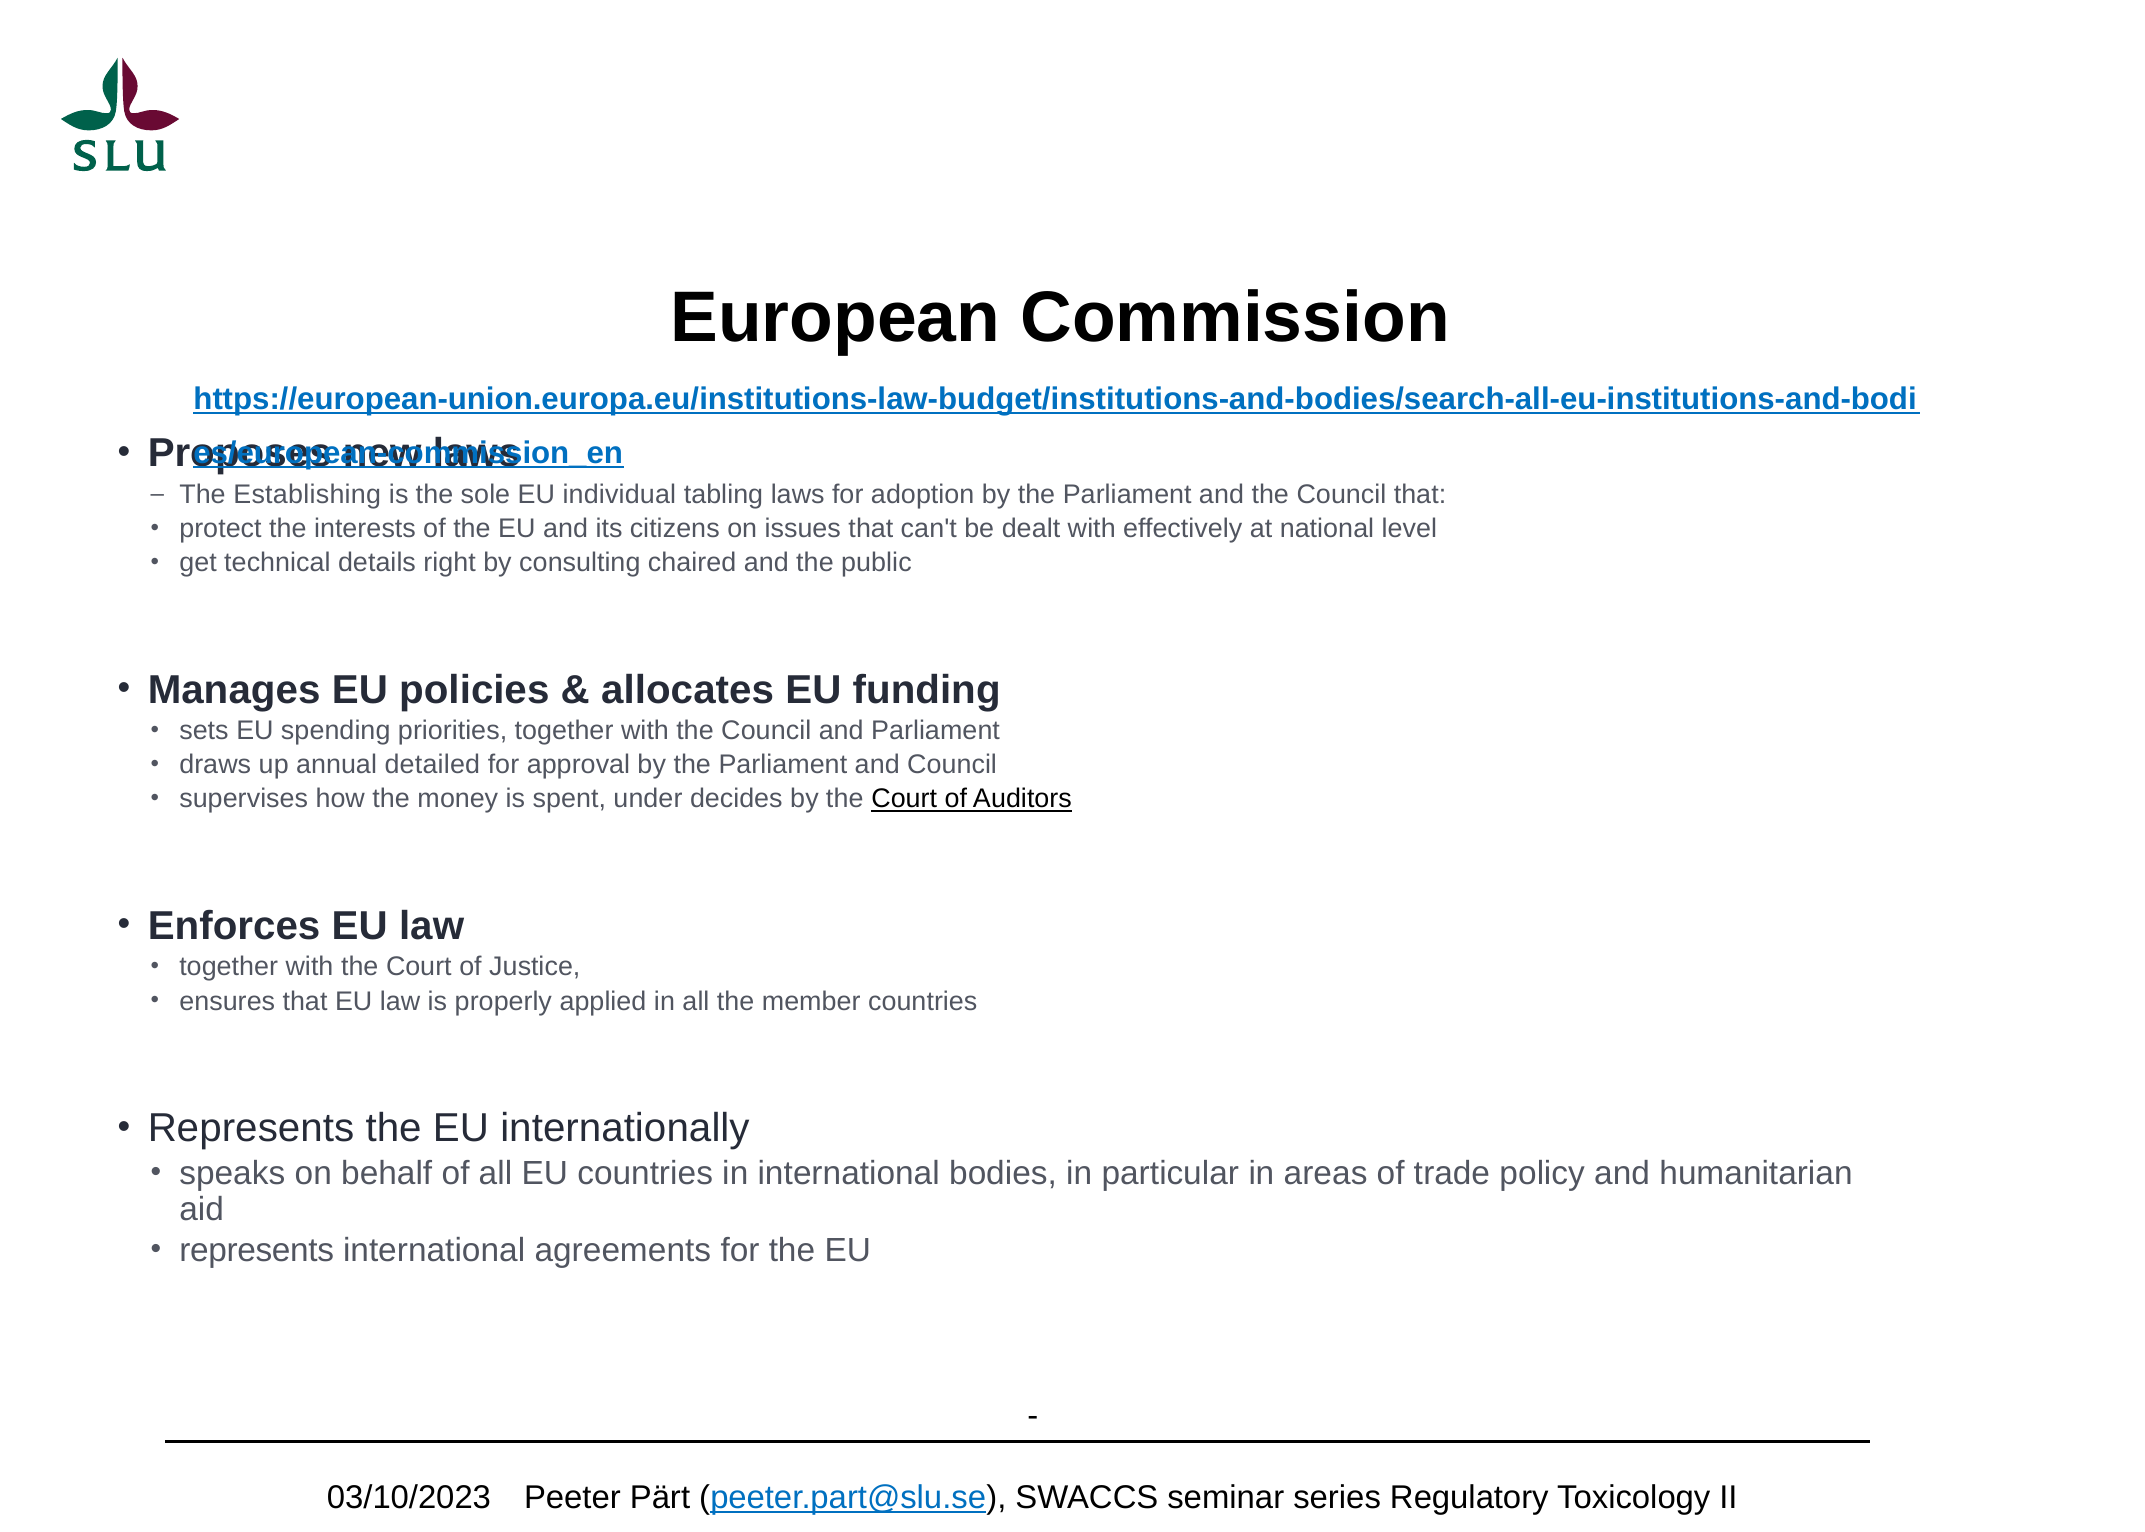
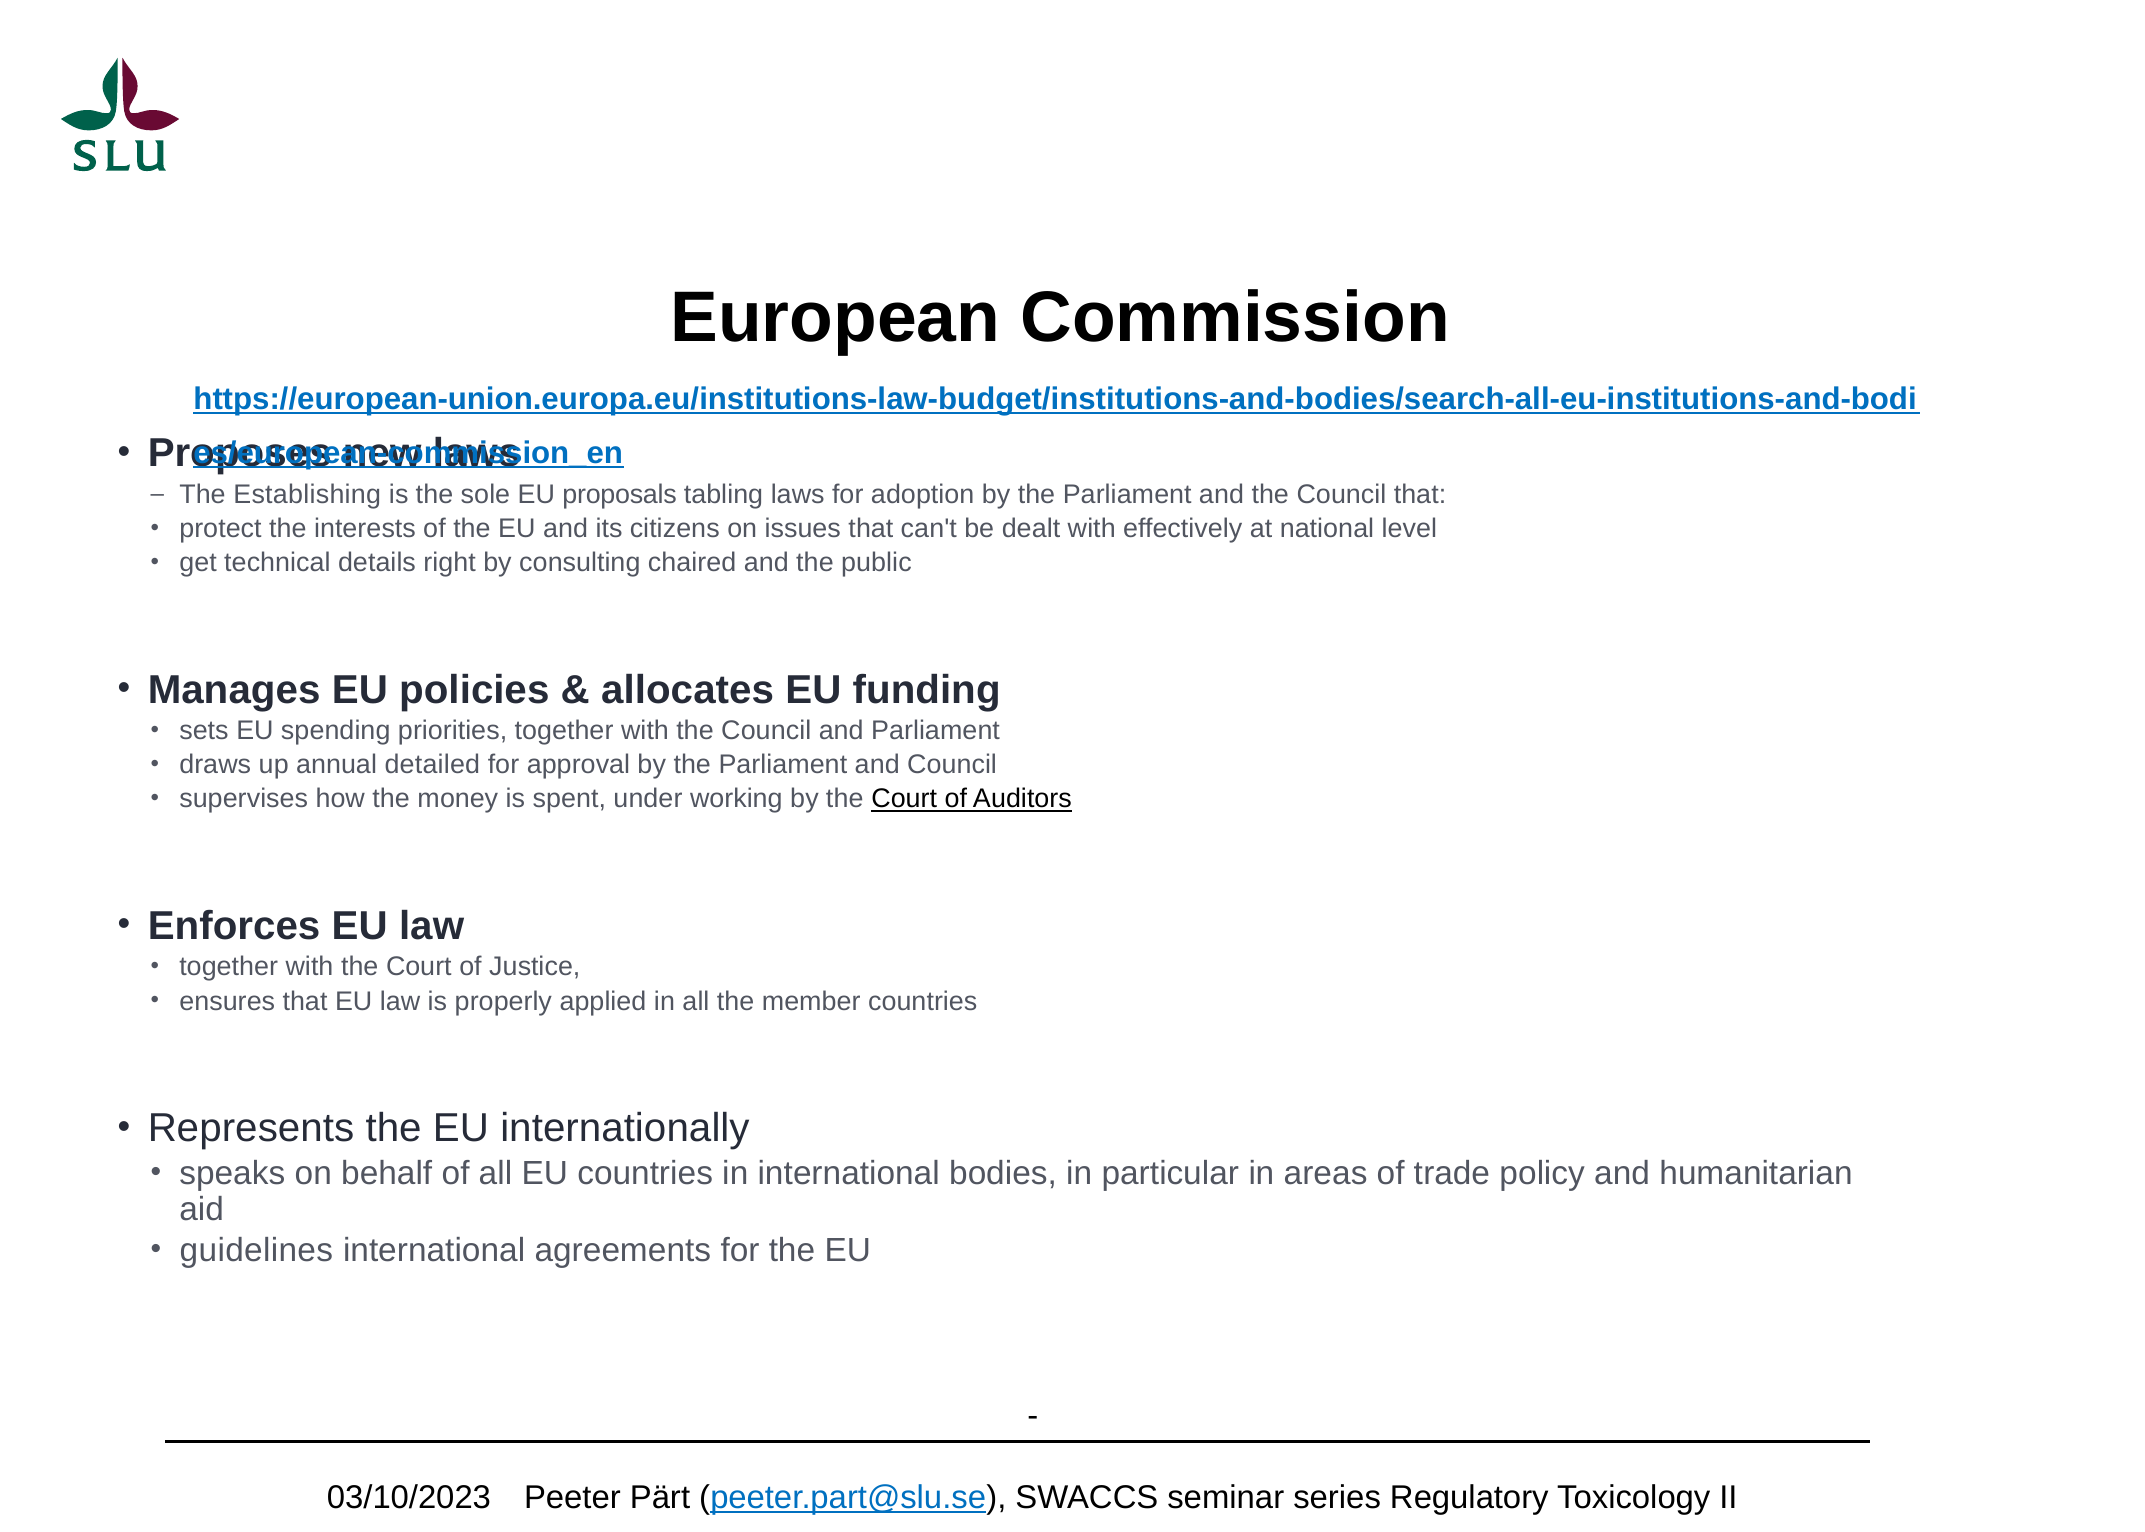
individual: individual -> proposals
decides: decides -> working
represents at (257, 1250): represents -> guidelines
